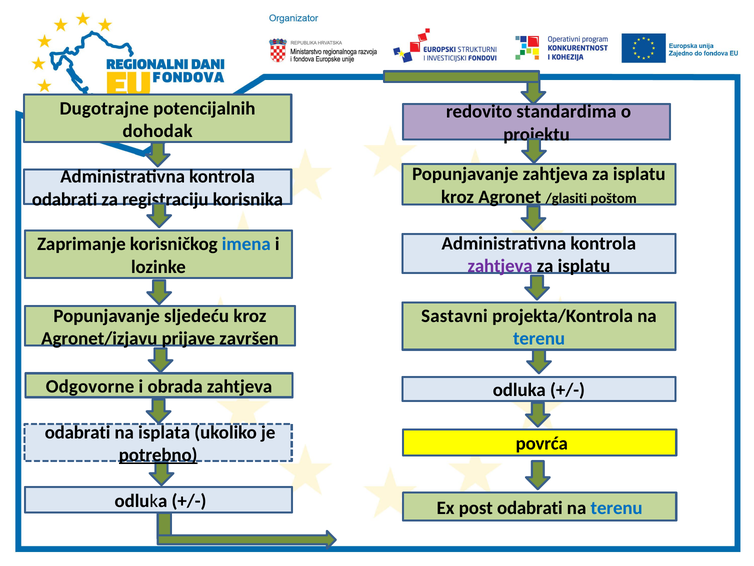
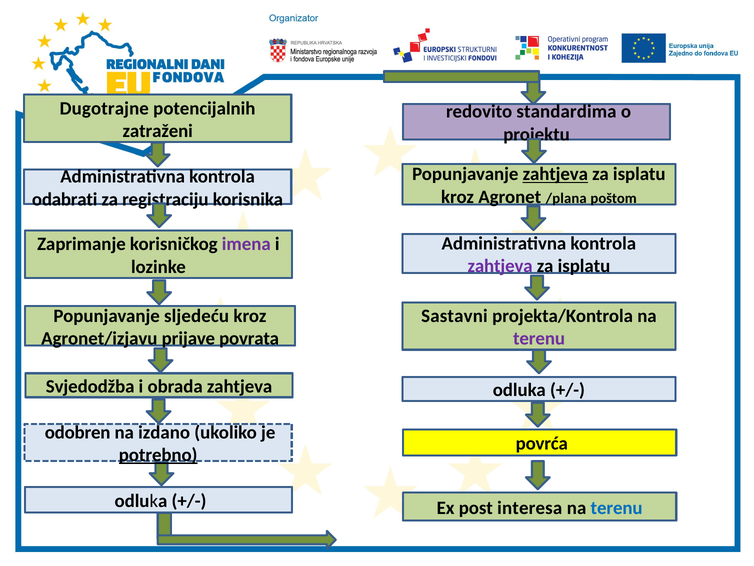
dohodak: dohodak -> zatraženi
zahtjeva at (555, 174) underline: none -> present
/glasiti: /glasiti -> /plana
imena colour: blue -> purple
završen: završen -> povrata
terenu at (539, 338) colour: blue -> purple
Odgovorne: Odgovorne -> Svjedodžba
odabrati at (78, 432): odabrati -> odobren
isplata: isplata -> izdano
post odabrati: odabrati -> interesa
